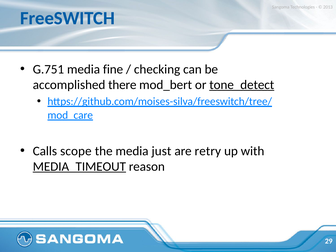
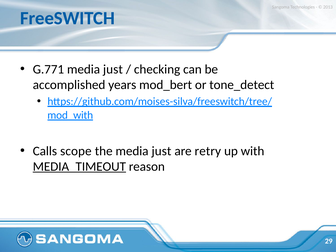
G.751: G.751 -> G.771
fine at (113, 69): fine -> just
there: there -> years
tone_detect underline: present -> none
mod_care: mod_care -> mod_with
